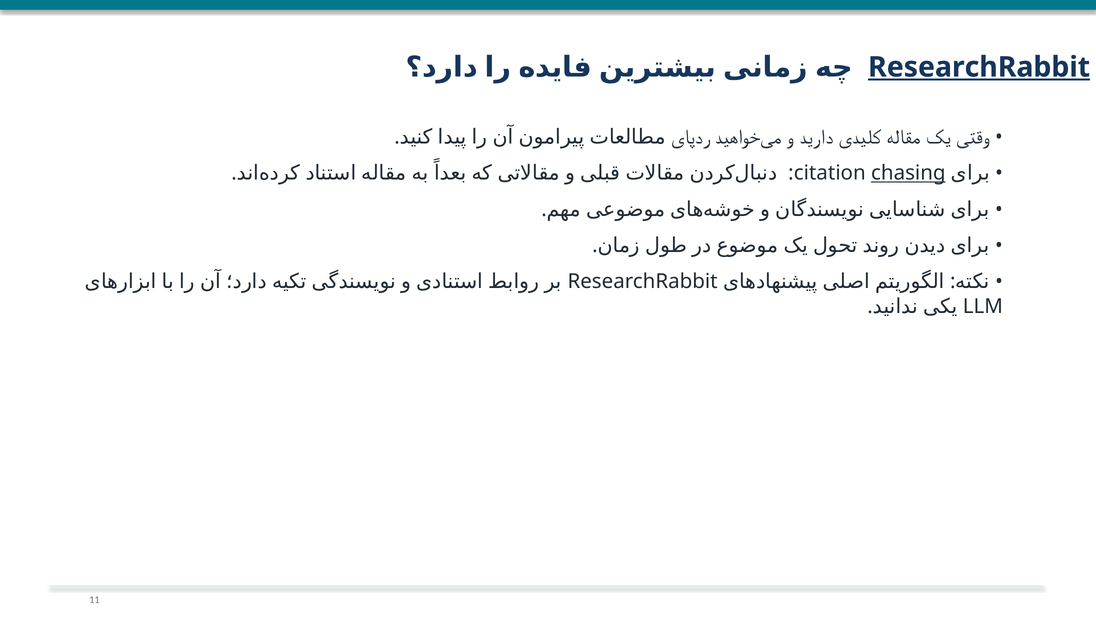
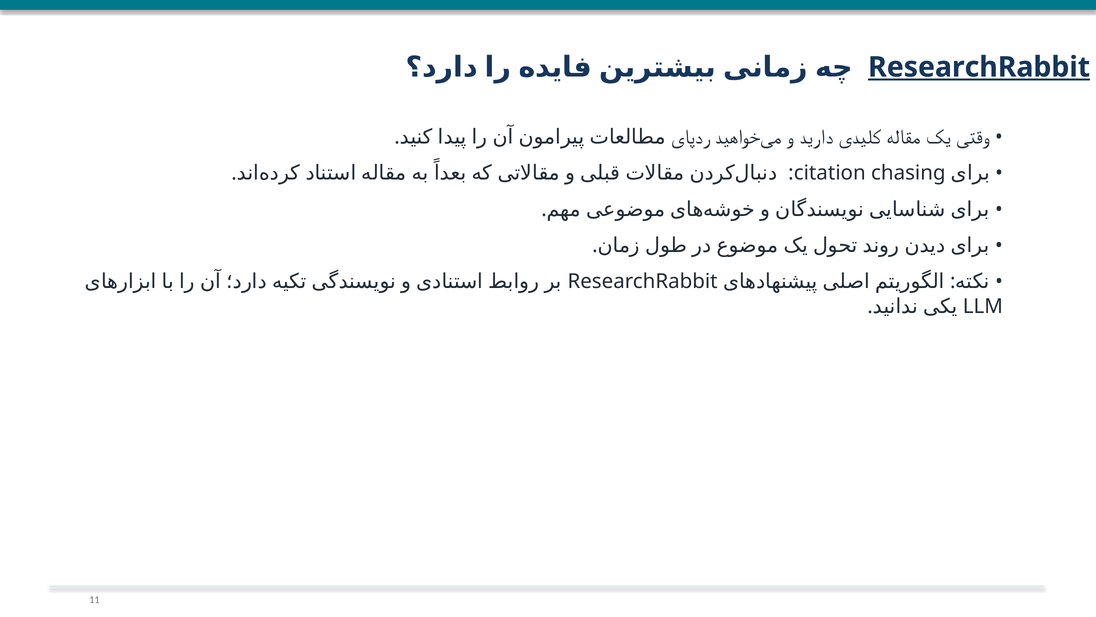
chasing underline: present -> none
